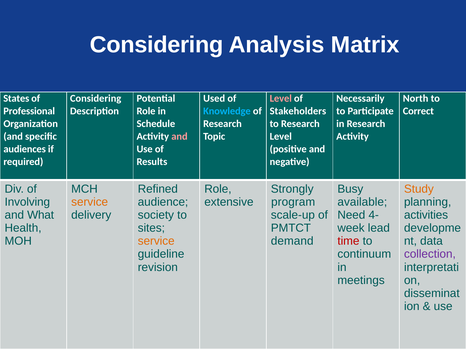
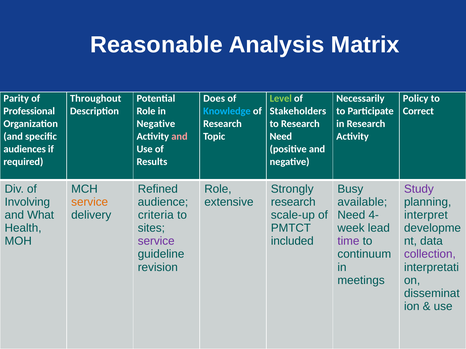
Considering at (157, 45): Considering -> Reasonable
States: States -> Parity
Considering at (96, 99): Considering -> Throughout
Used: Used -> Does
Level at (281, 99) colour: pink -> light green
North: North -> Policy
Schedule at (156, 124): Schedule -> Negative
Level at (281, 137): Level -> Need
Study colour: orange -> purple
program at (293, 202): program -> research
society: society -> criteria
activities: activities -> interpret
service at (156, 241) colour: orange -> purple
demand: demand -> included
time colour: red -> purple
